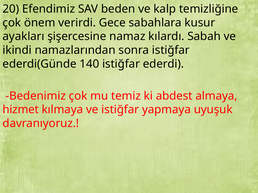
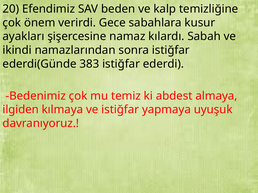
140: 140 -> 383
hizmet: hizmet -> ilgiden
